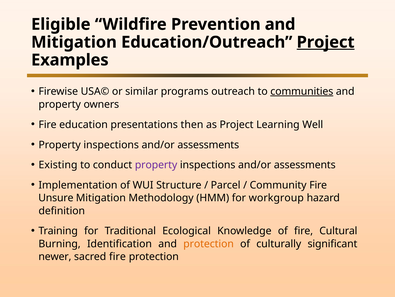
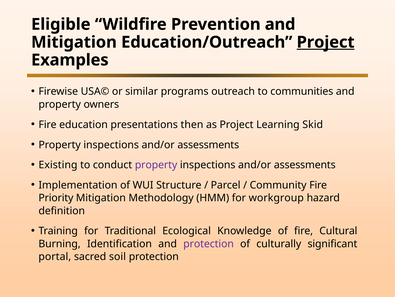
communities underline: present -> none
Well: Well -> Skid
Unsure: Unsure -> Priority
protection at (209, 243) colour: orange -> purple
newer: newer -> portal
sacred fire: fire -> soil
